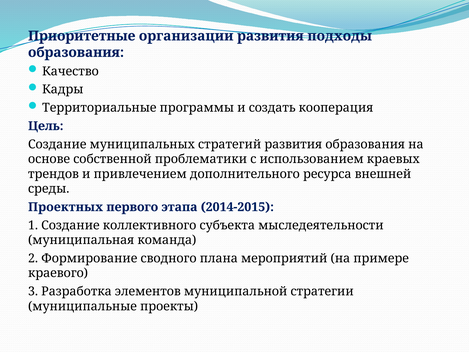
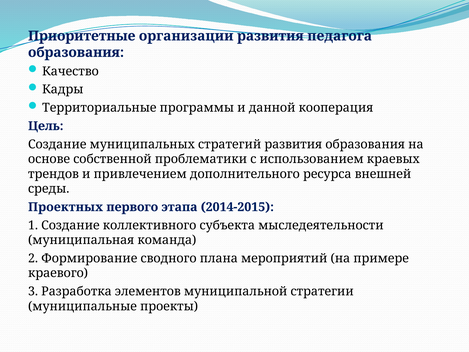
подходы: подходы -> педагога
создать: создать -> данной
